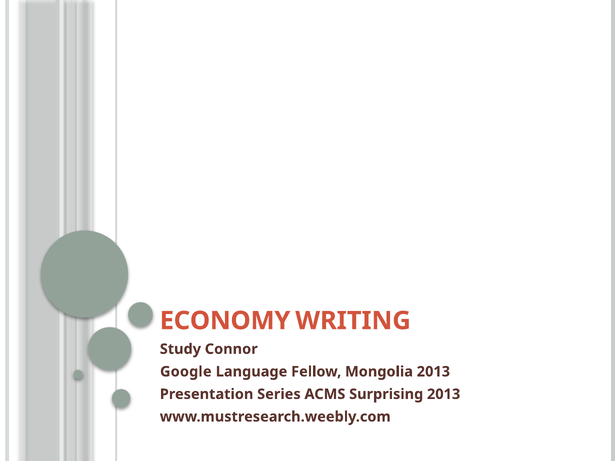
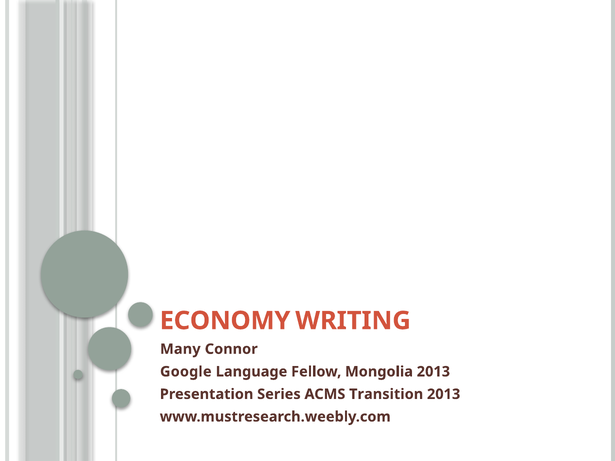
Study: Study -> Many
Surprising: Surprising -> Transition
